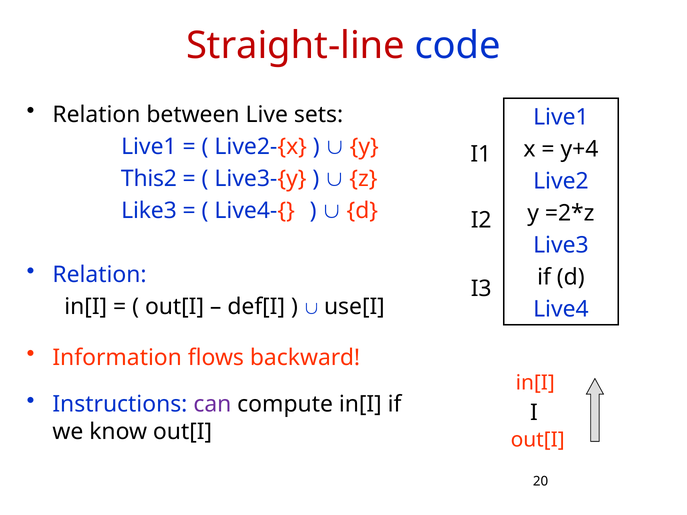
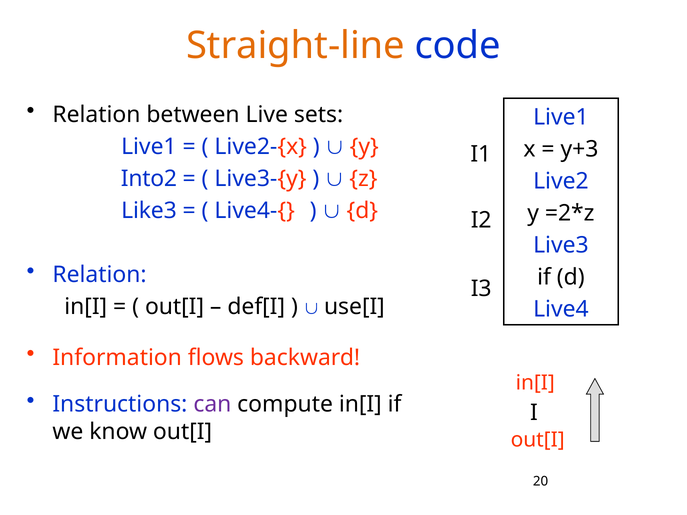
Straight-line colour: red -> orange
y+4: y+4 -> y+3
This2: This2 -> Into2
